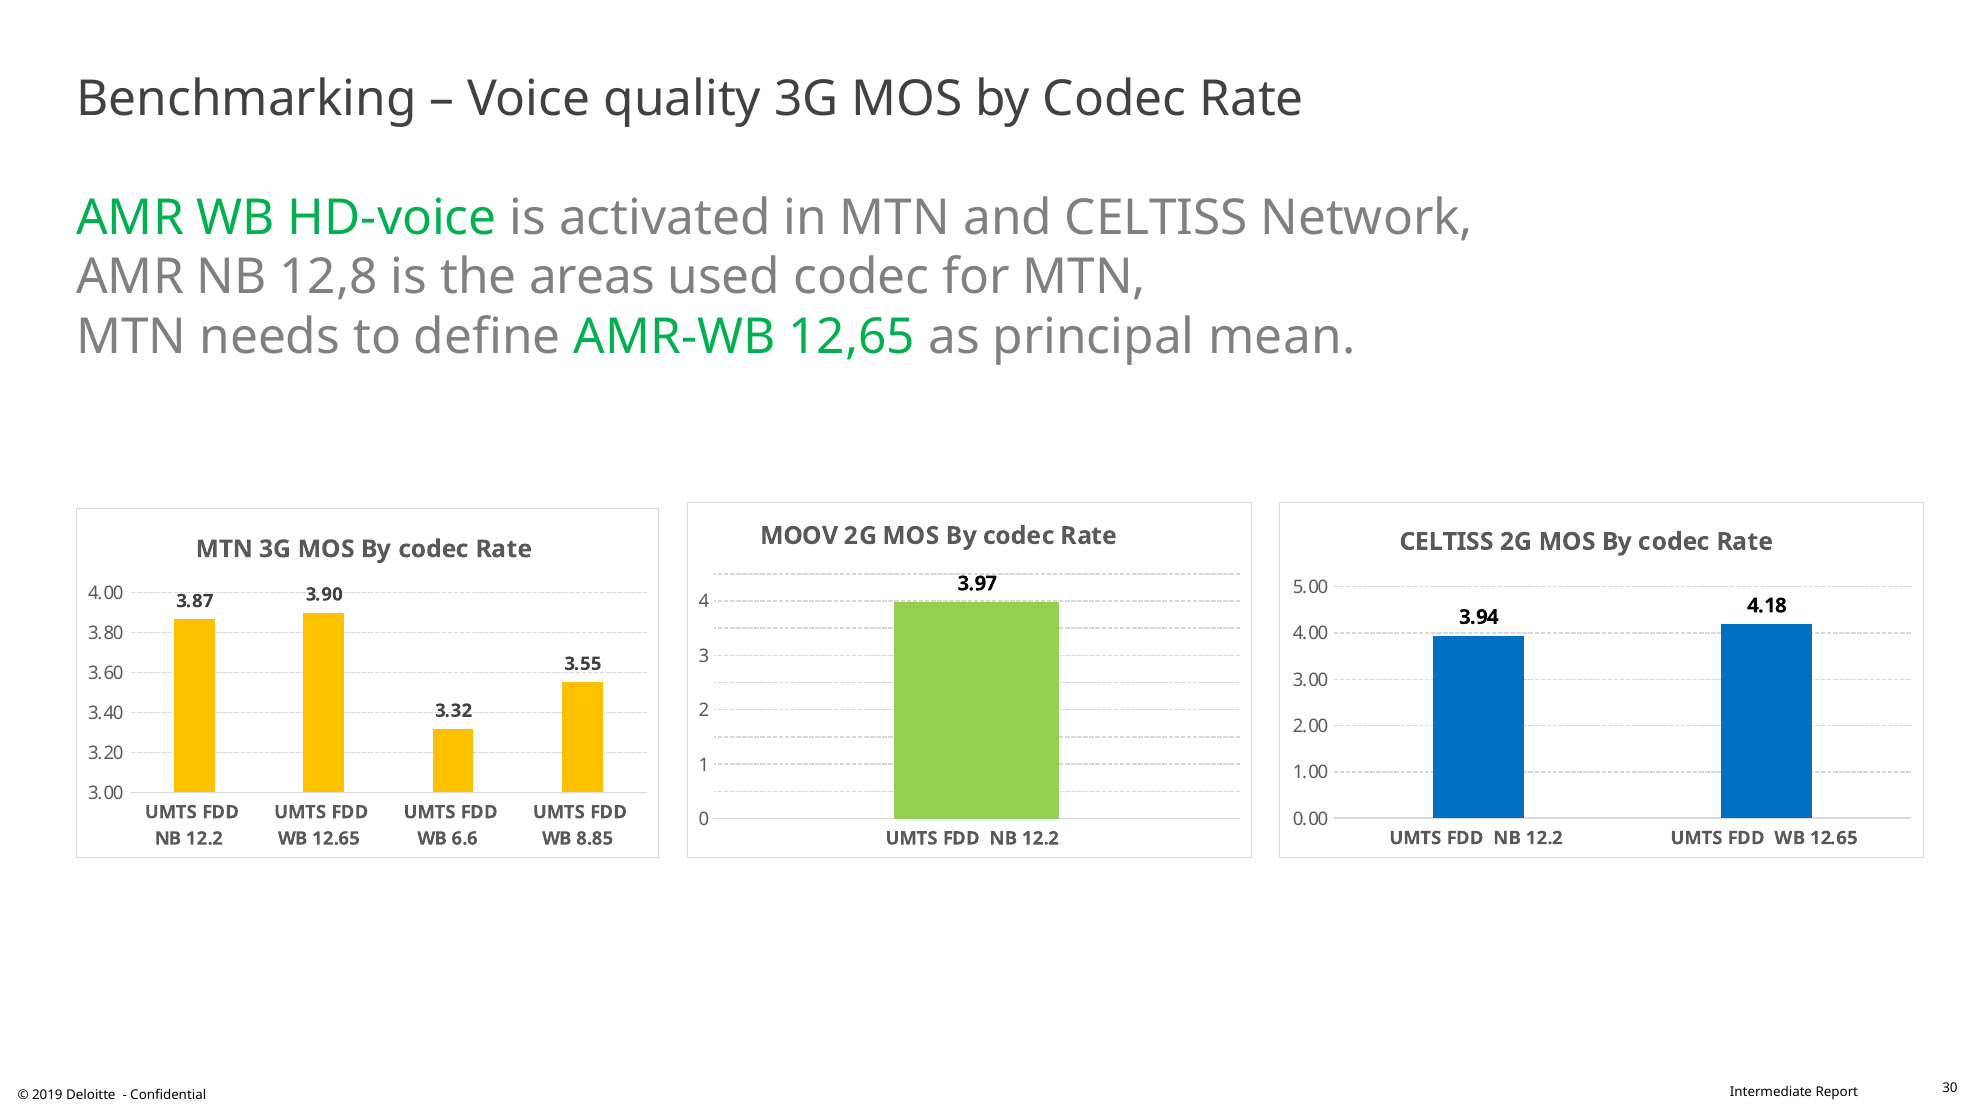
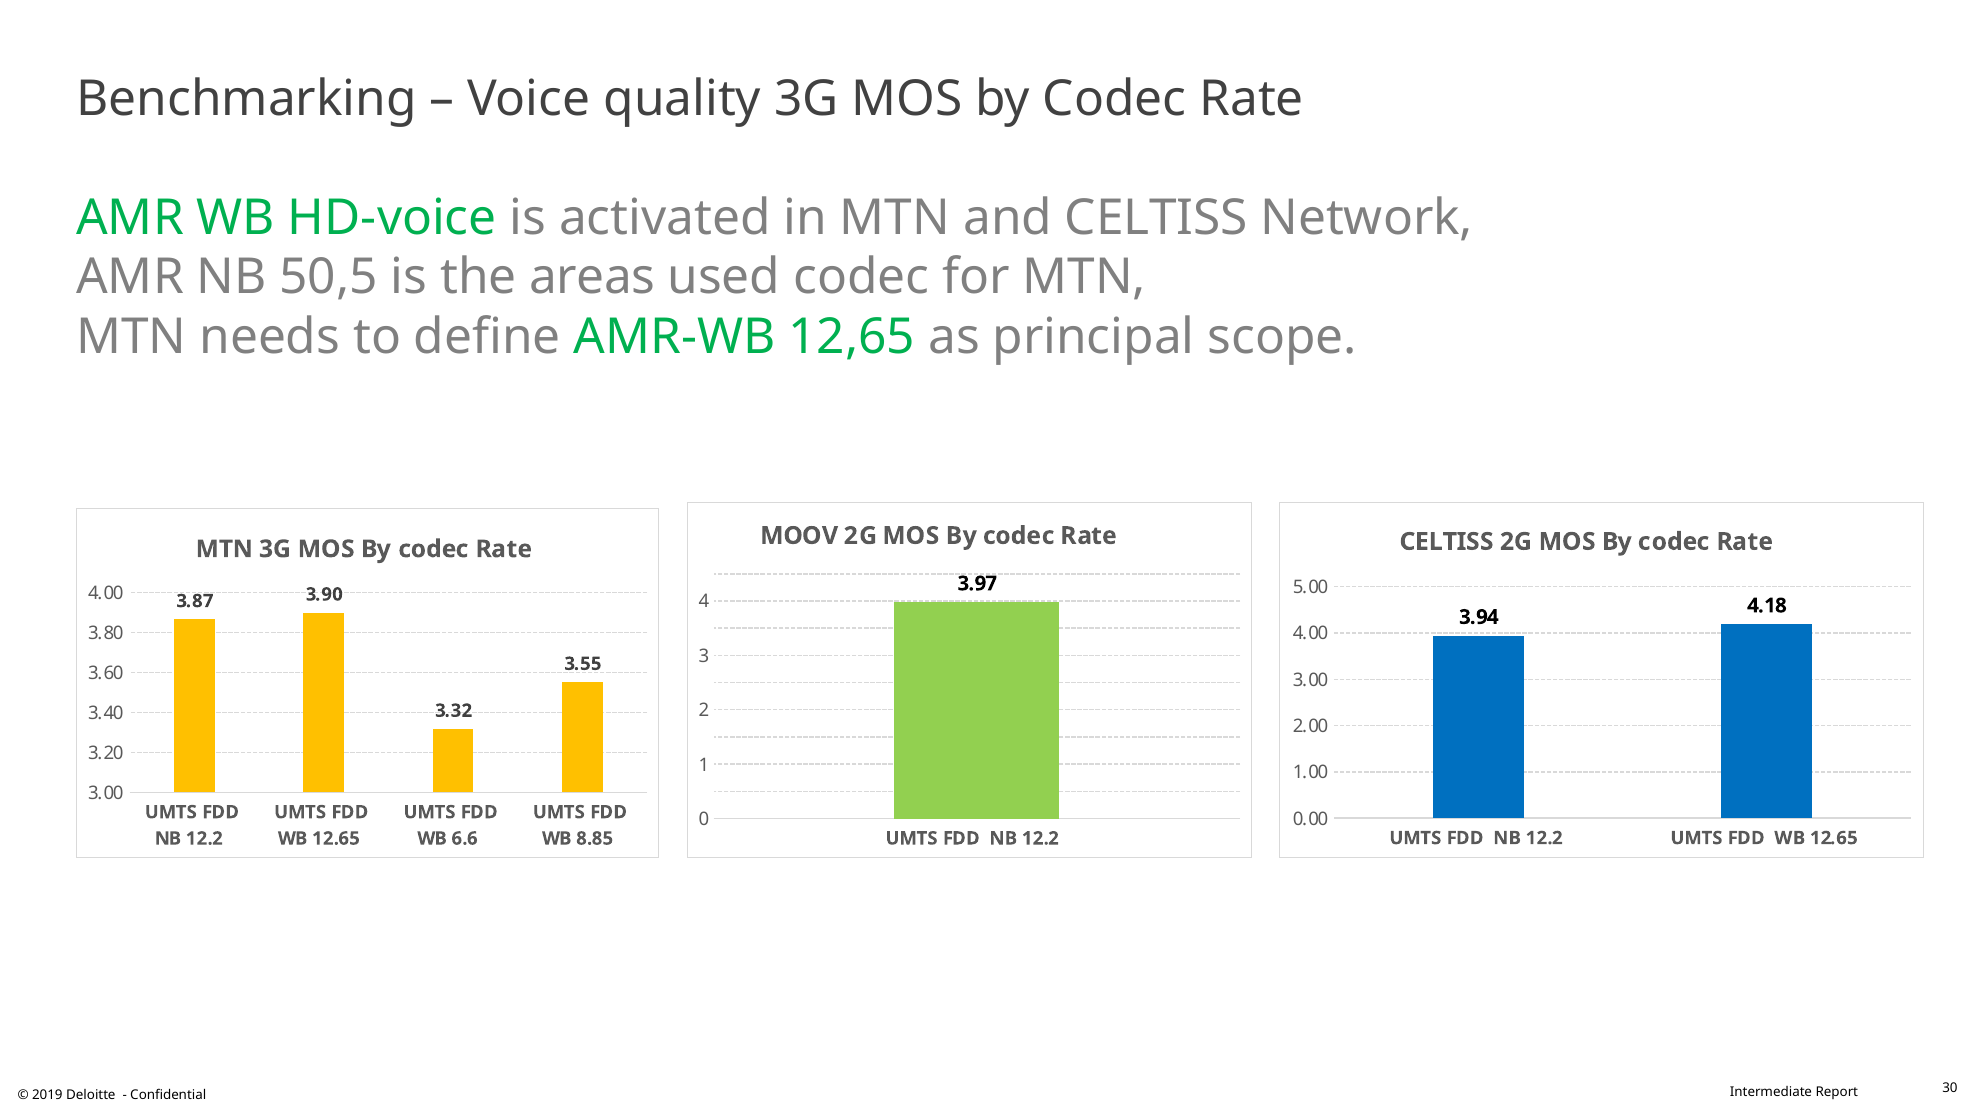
12,8: 12,8 -> 50,5
mean: mean -> scope
